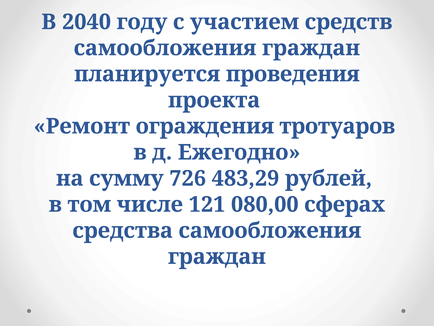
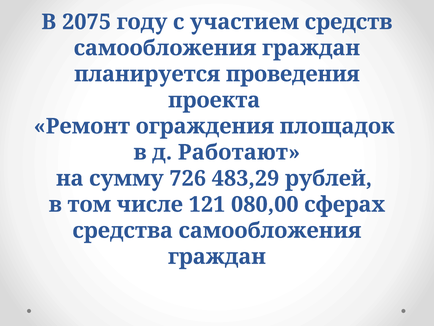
2040: 2040 -> 2075
тротуаров: тротуаров -> площадок
Ежегодно: Ежегодно -> Работают
